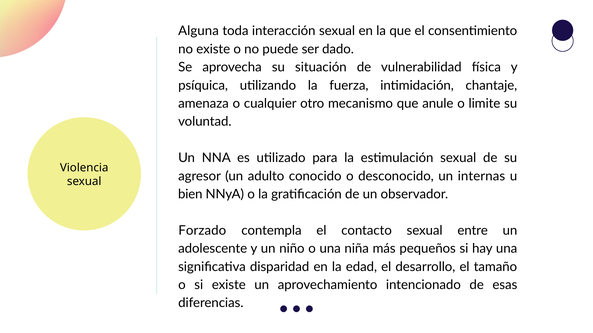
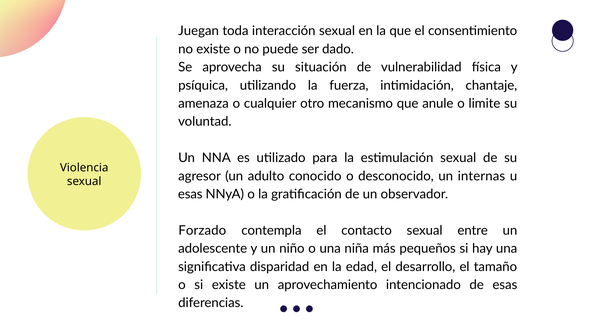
Alguna: Alguna -> Juegan
bien at (190, 194): bien -> esas
